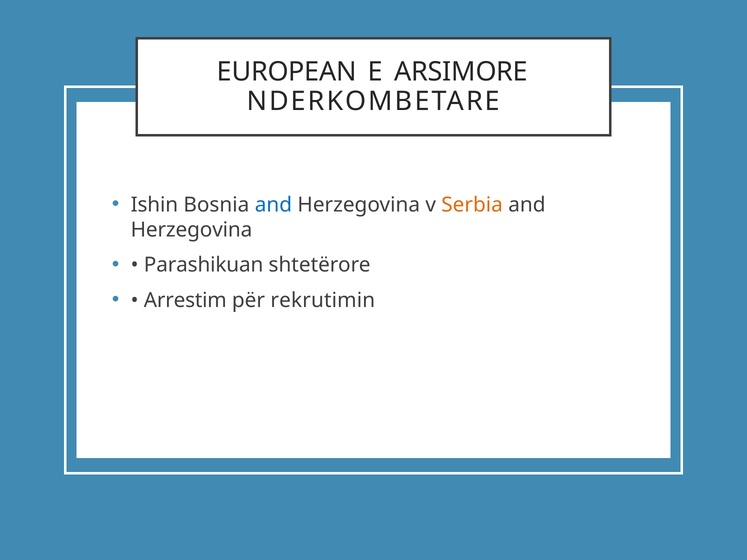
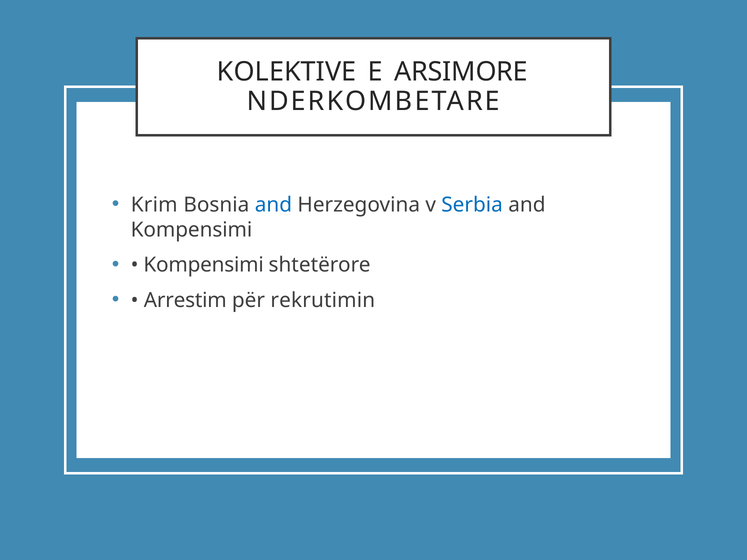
EUROPEAN: EUROPEAN -> KOLEKTIVE
Ishin: Ishin -> Krim
Serbia colour: orange -> blue
Herzegovina at (191, 230): Herzegovina -> Kompensimi
Parashikuan at (204, 265): Parashikuan -> Kompensimi
